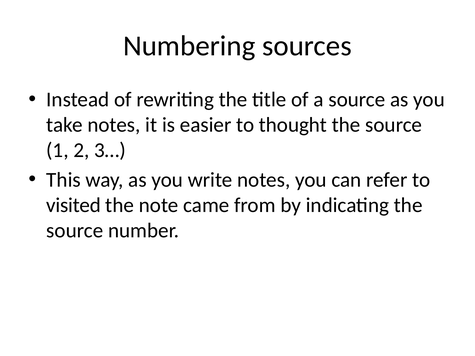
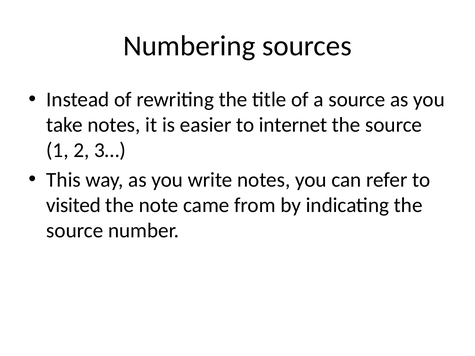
thought: thought -> internet
